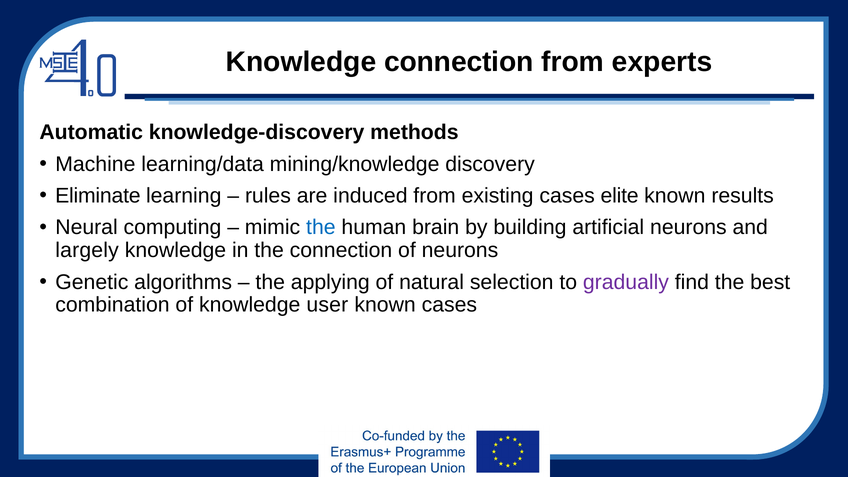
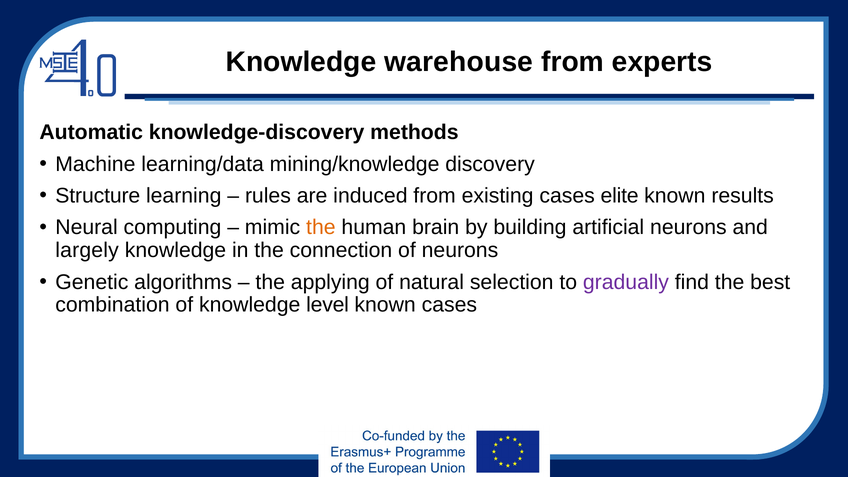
Knowledge connection: connection -> warehouse
Eliminate: Eliminate -> Structure
the at (321, 227) colour: blue -> orange
user: user -> level
